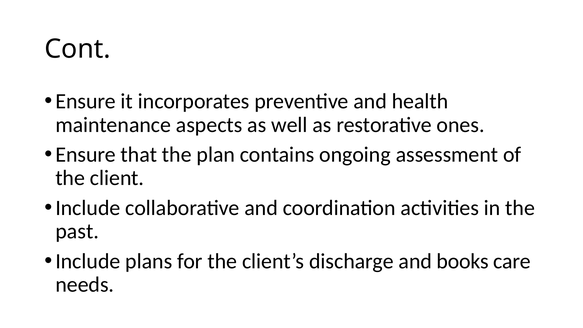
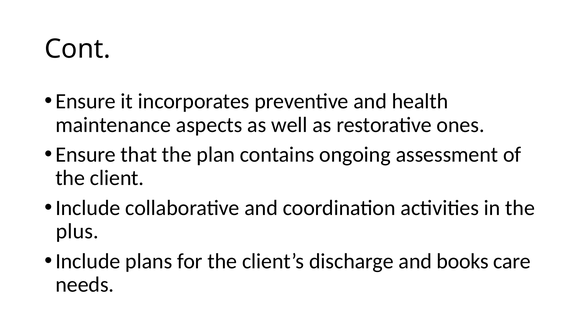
past: past -> plus
